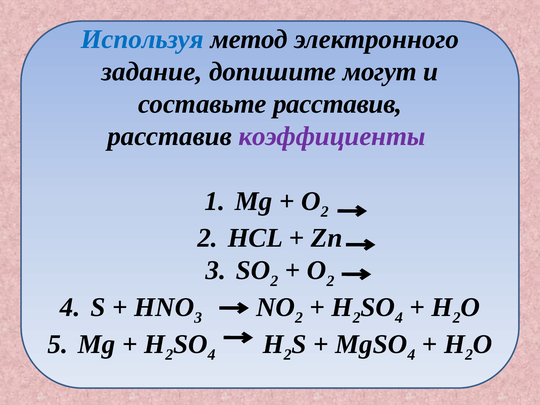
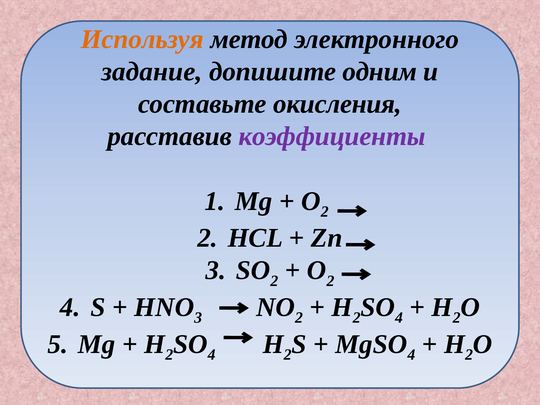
Используя colour: blue -> orange
могут: могут -> одним
составьте расставив: расставив -> окисления
